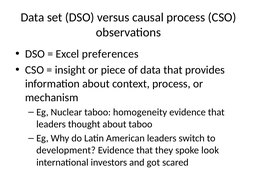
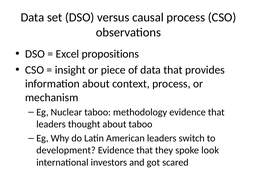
preferences: preferences -> propositions
homogeneity: homogeneity -> methodology
